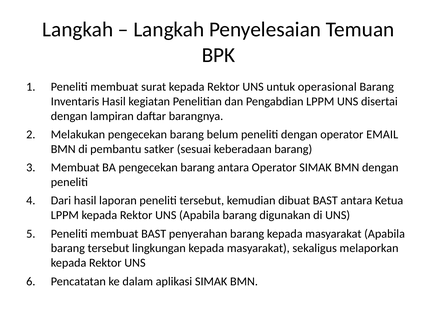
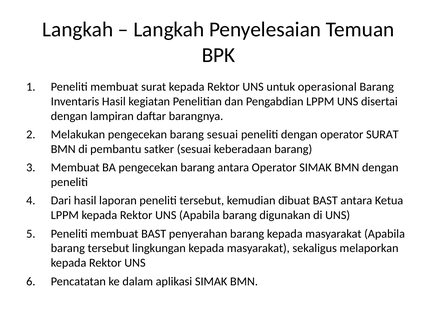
barang belum: belum -> sesuai
operator EMAIL: EMAIL -> SURAT
